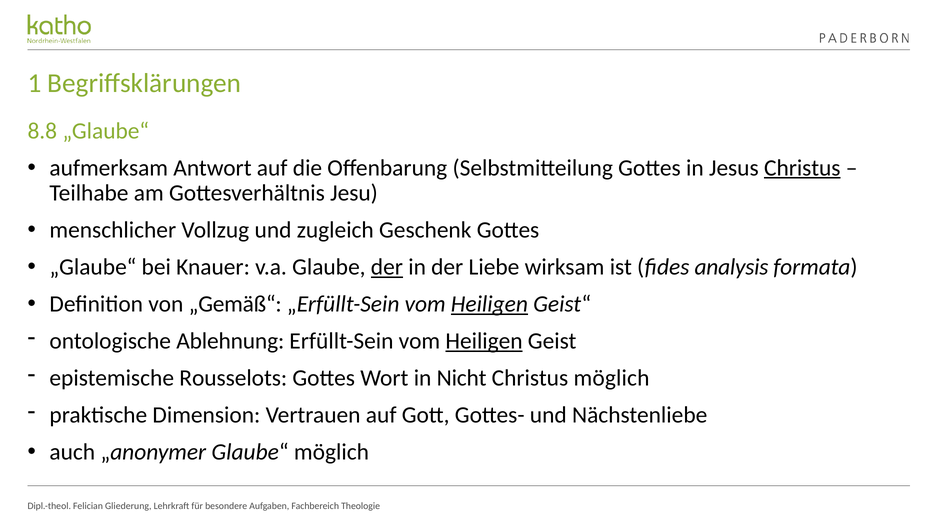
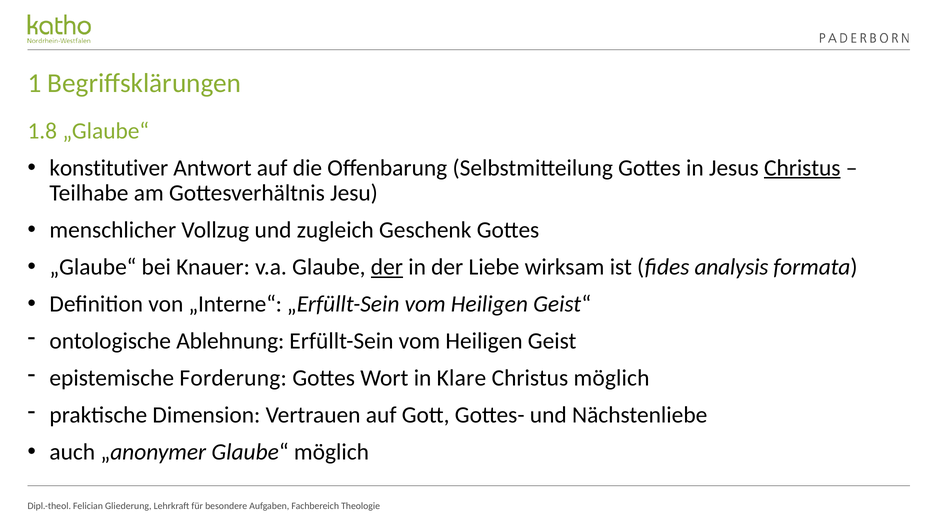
8.8: 8.8 -> 1.8
aufmerksam: aufmerksam -> konstitutiver
„Gemäß“: „Gemäß“ -> „Interne“
Heiligen at (489, 304) underline: present -> none
Heiligen at (484, 341) underline: present -> none
Rousselots: Rousselots -> Forderung
Nicht: Nicht -> Klare
